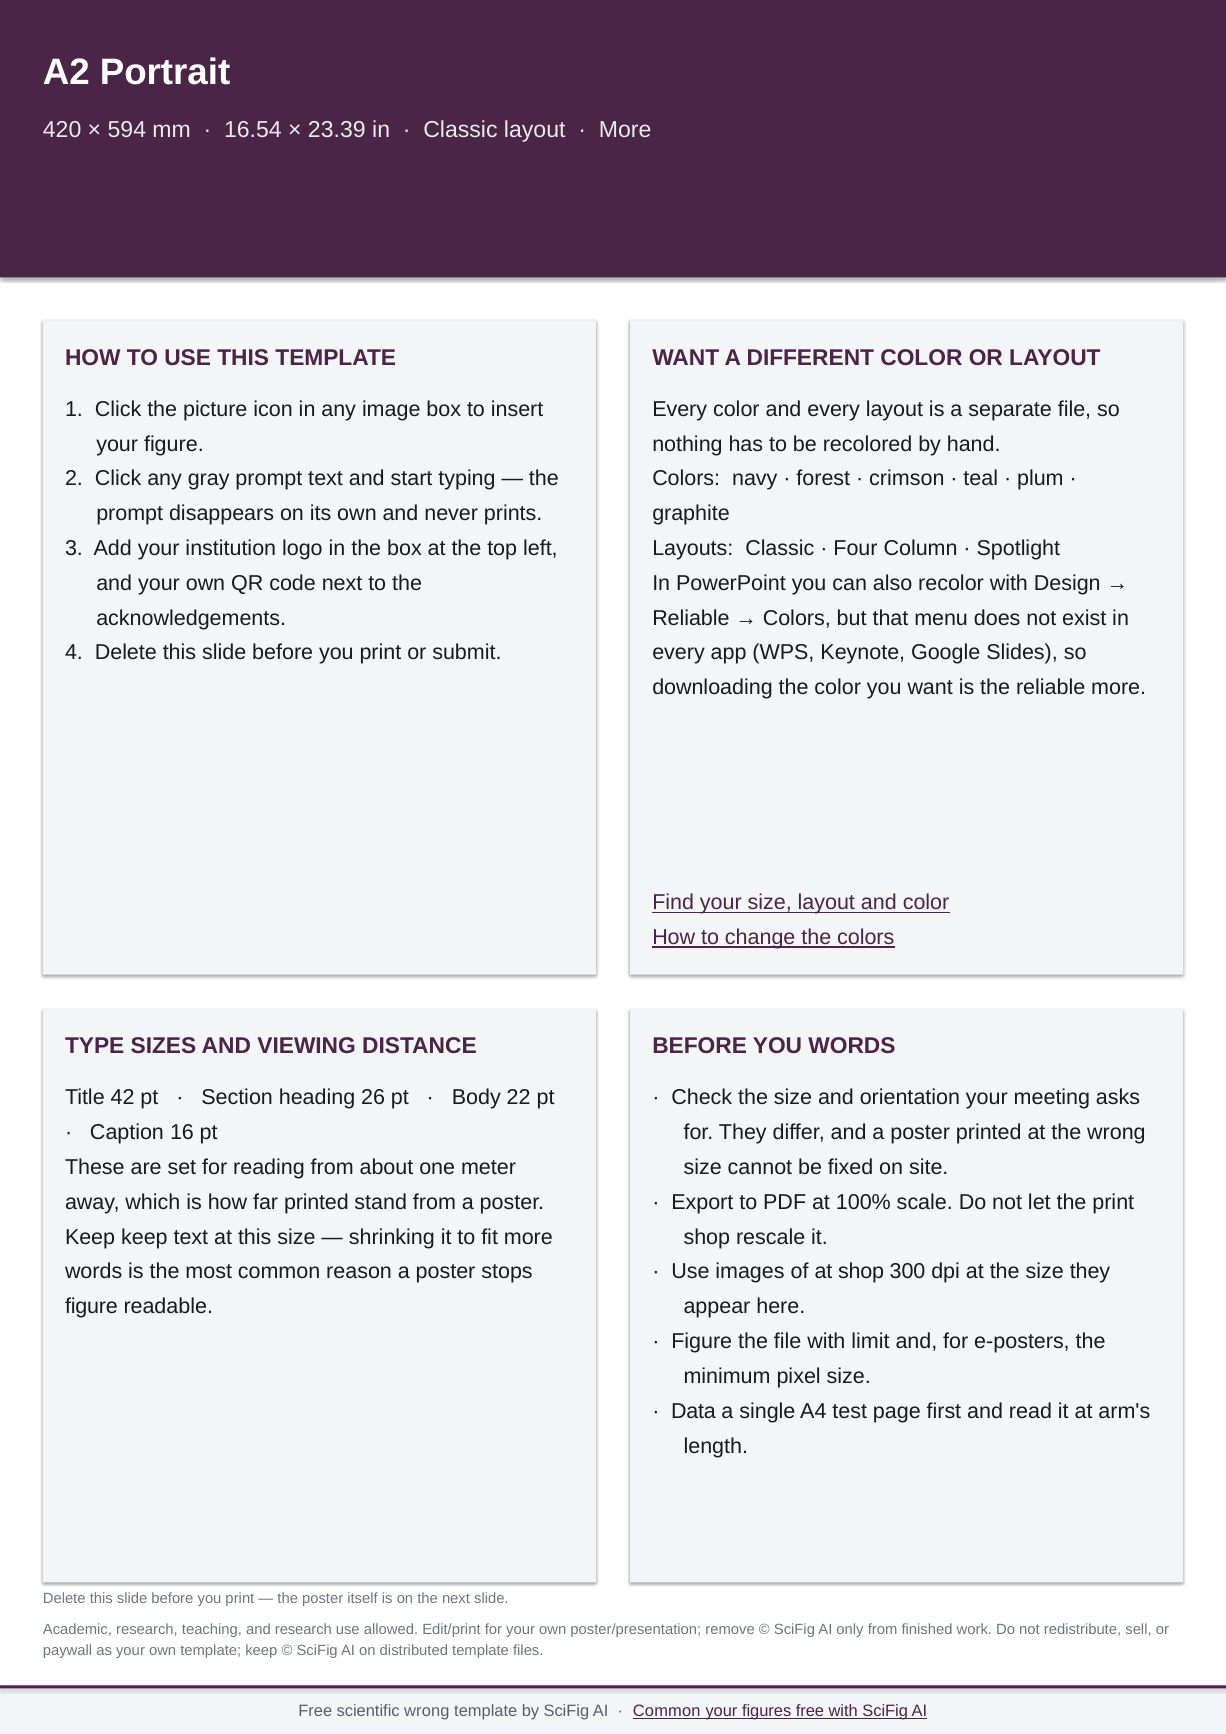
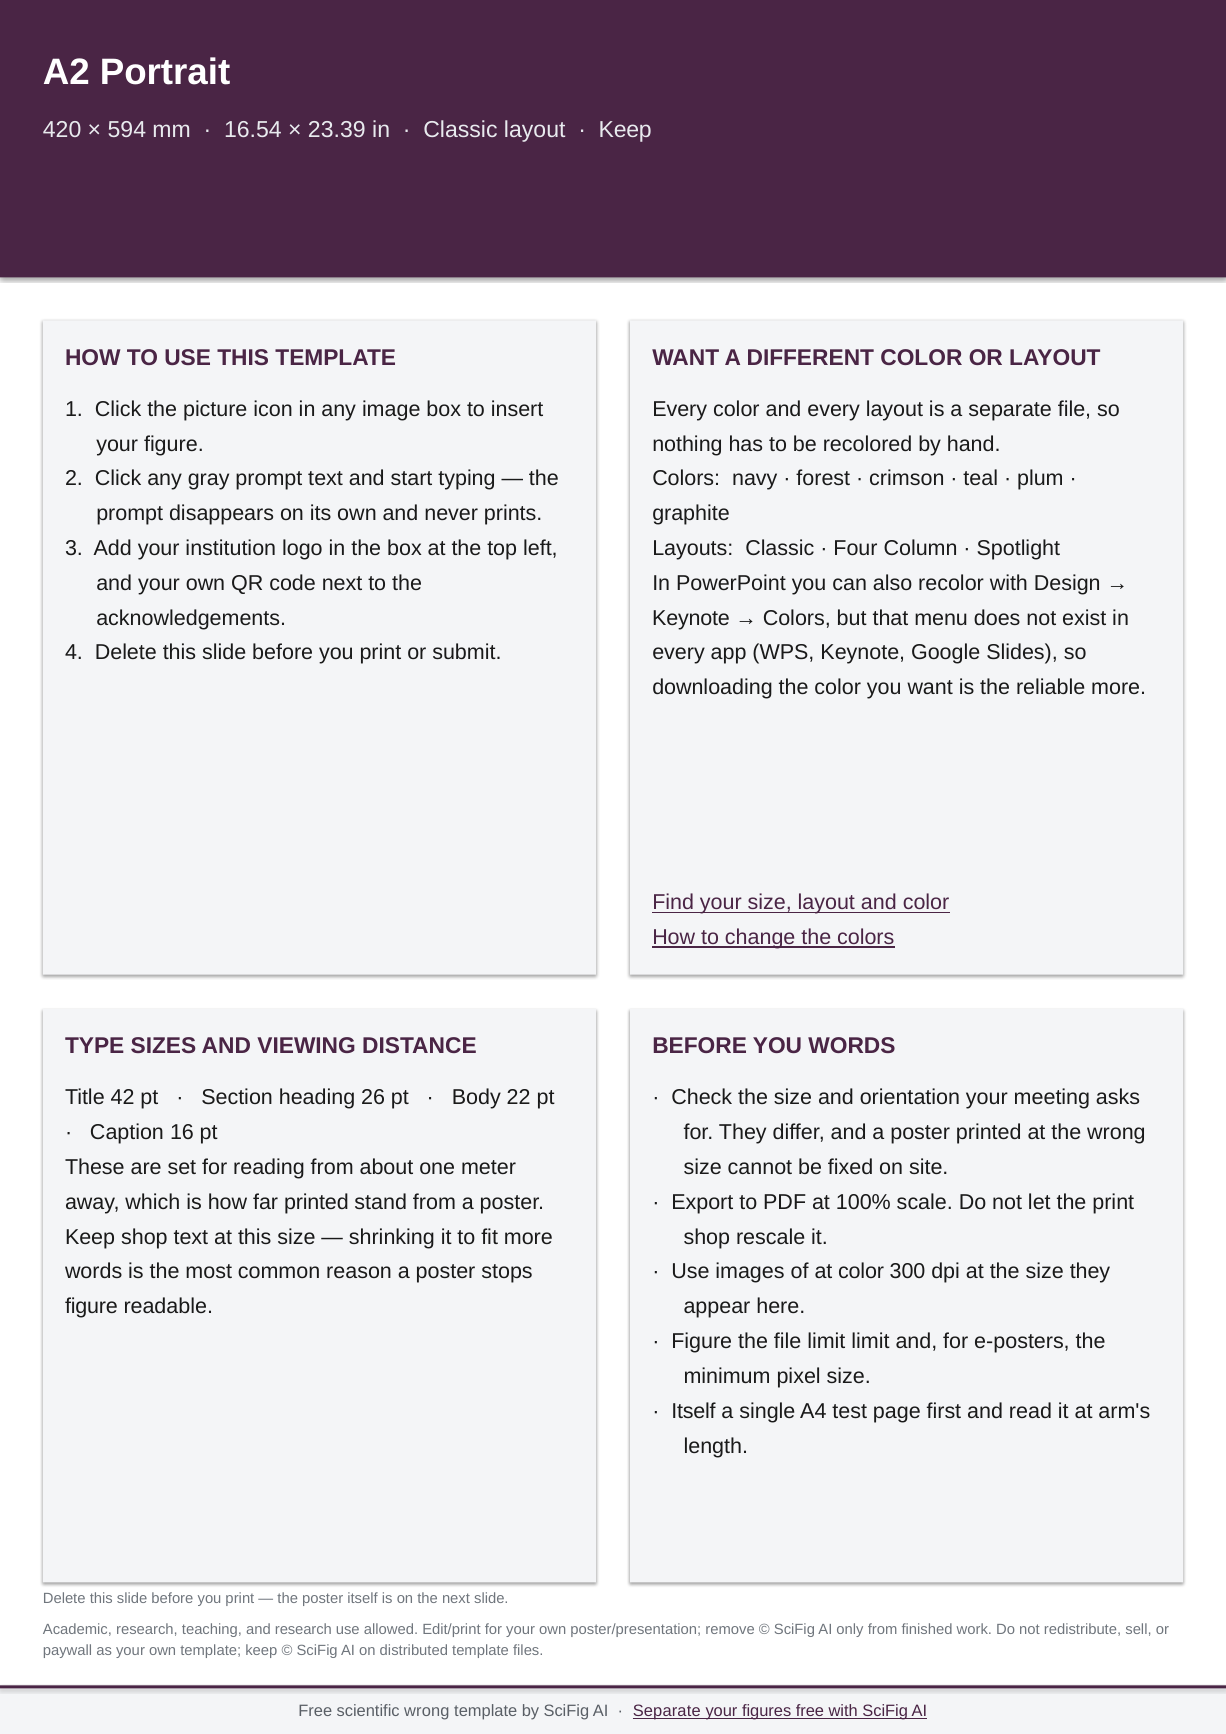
More at (625, 130): More -> Keep
Reliable at (691, 618): Reliable -> Keynote
Keep keep: keep -> shop
at shop: shop -> color
file with: with -> limit
Data at (693, 1411): Data -> Itself
Common at (667, 1711): Common -> Separate
